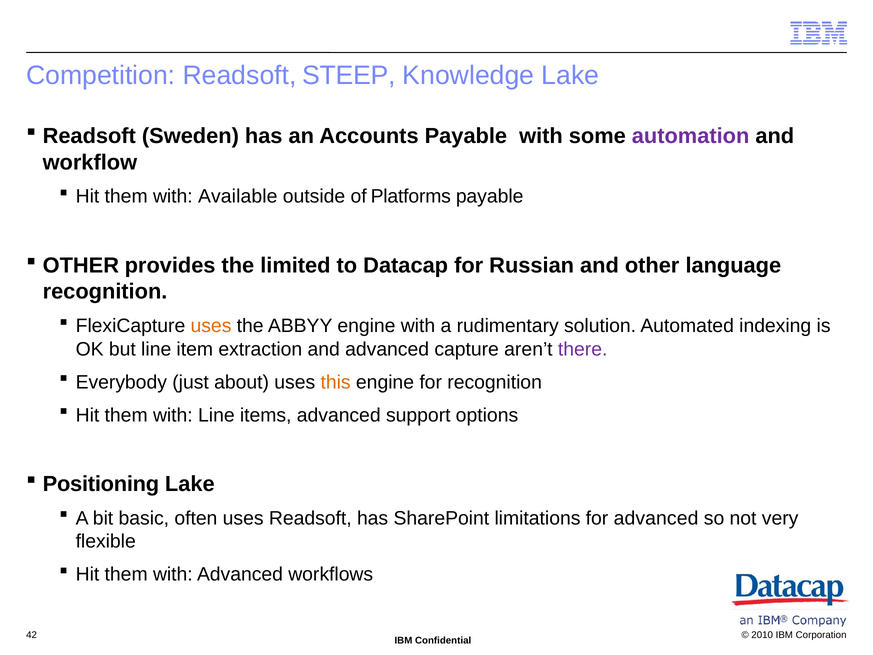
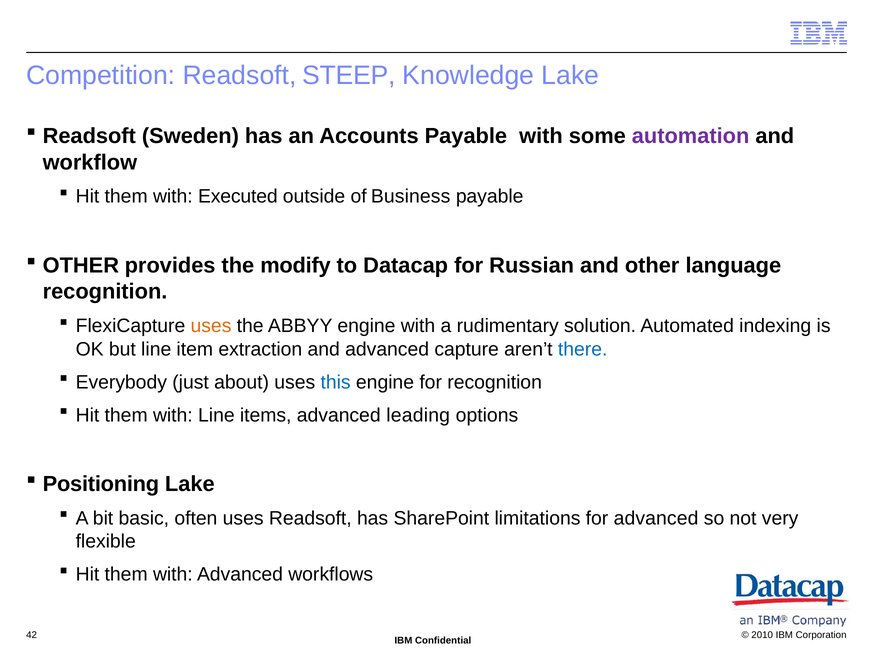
Available: Available -> Executed
Platforms: Platforms -> Business
limited: limited -> modify
there colour: purple -> blue
this colour: orange -> blue
support: support -> leading
